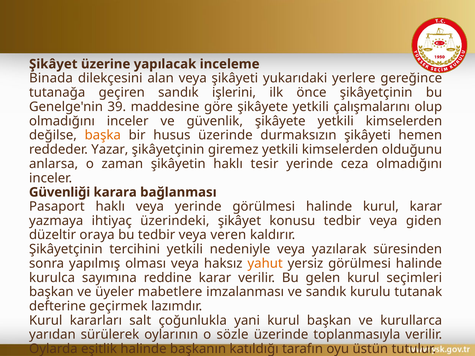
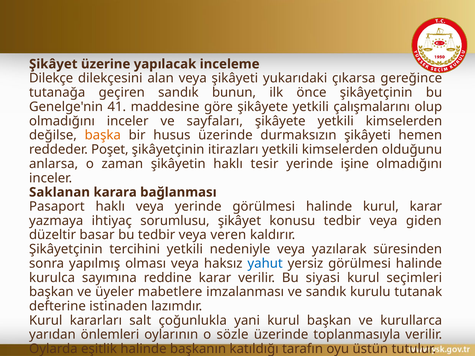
Binada: Binada -> Dilekçe
yerlere: yerlere -> çıkarsa
işlerini: işlerini -> bunun
39: 39 -> 41
güvenlik: güvenlik -> sayfaları
Yazar: Yazar -> Poşet
giremez: giremez -> itirazları
ceza: ceza -> işine
Güvenliği: Güvenliği -> Saklanan
üzerindeki: üzerindeki -> sorumlusu
oraya: oraya -> basar
yahut colour: orange -> blue
gelen: gelen -> siyasi
geçirmek: geçirmek -> istinaden
sürülerek: sürülerek -> önlemleri
